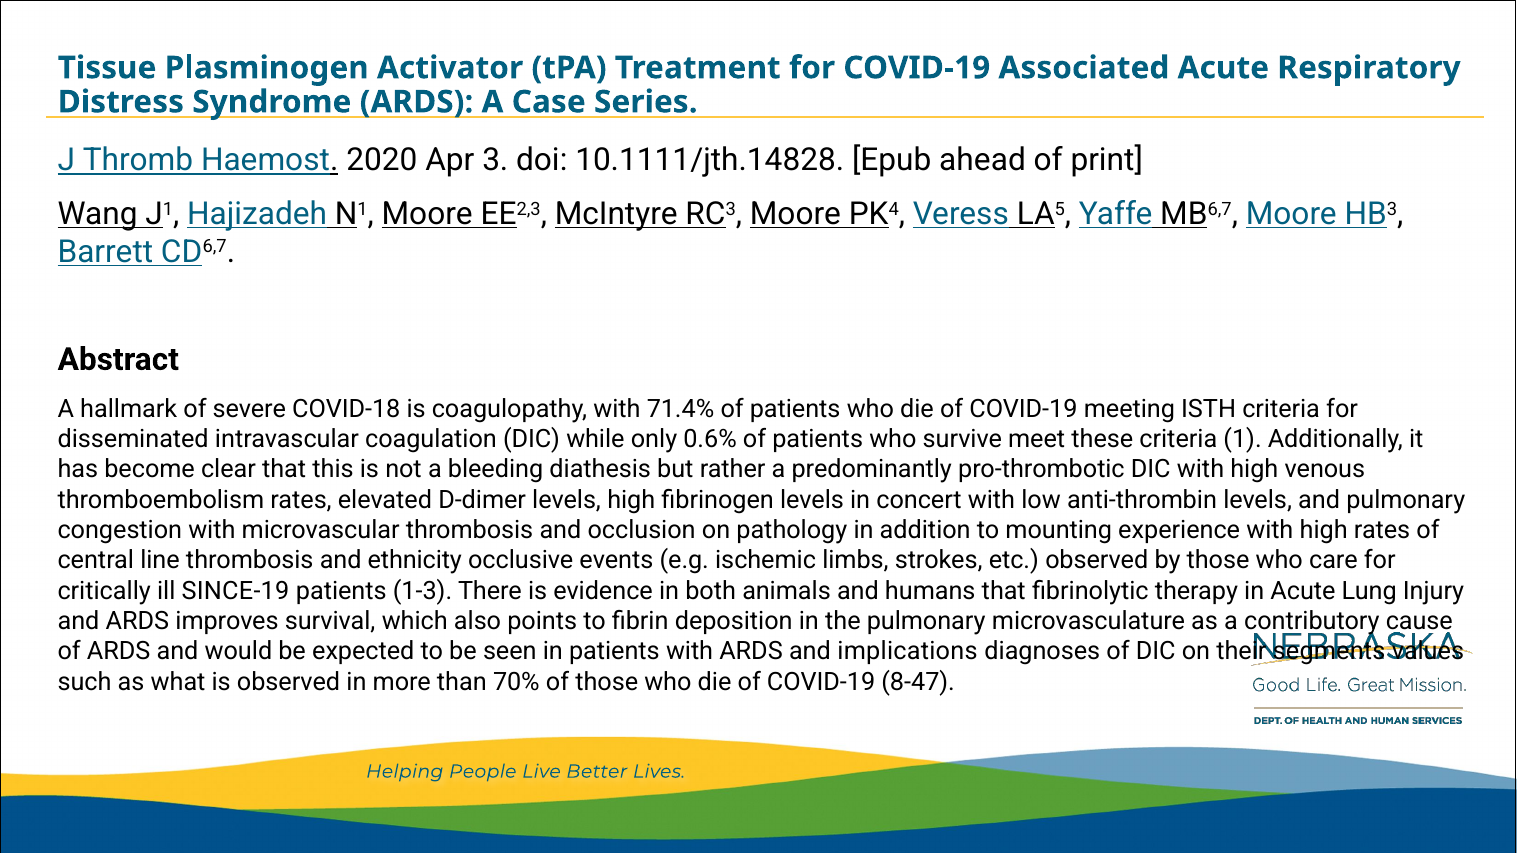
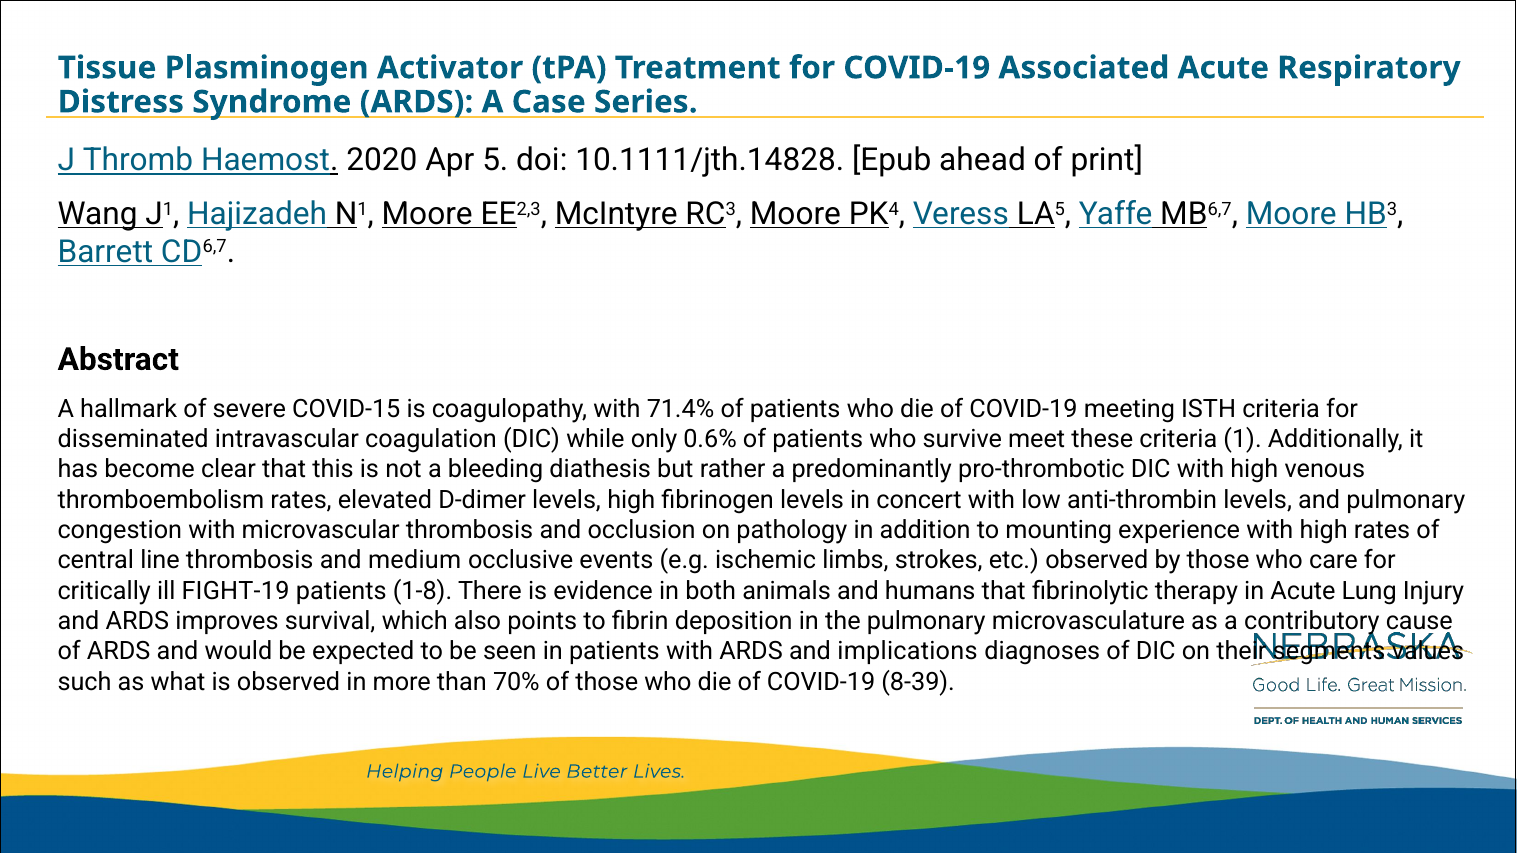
3: 3 -> 5
COVID-18: COVID-18 -> COVID-15
ethnicity: ethnicity -> medium
SINCE-19: SINCE-19 -> FIGHT-19
1-3: 1-3 -> 1-8
8-47: 8-47 -> 8-39
